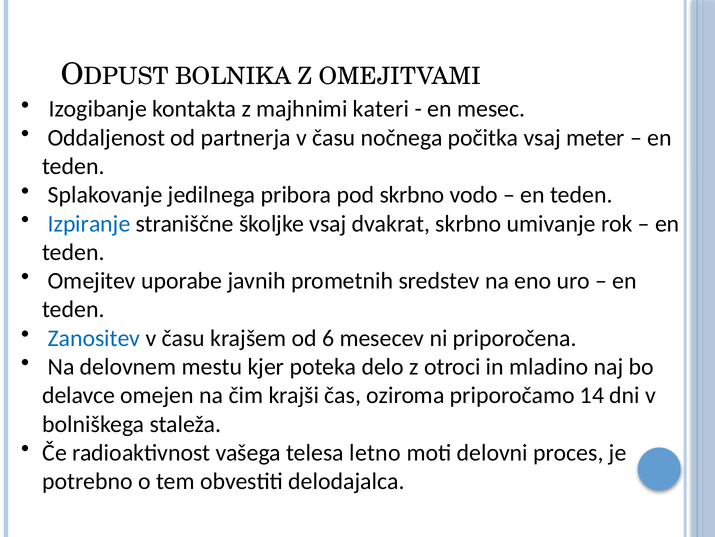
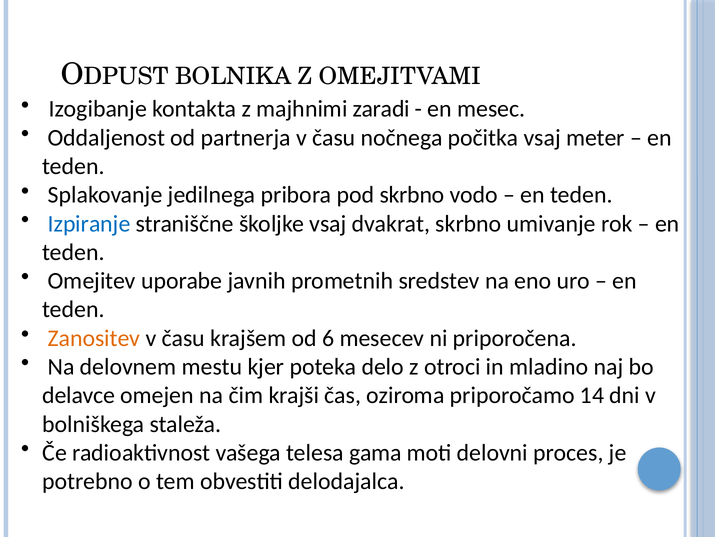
kateri: kateri -> zaradi
Zanositev colour: blue -> orange
letno: letno -> gama
